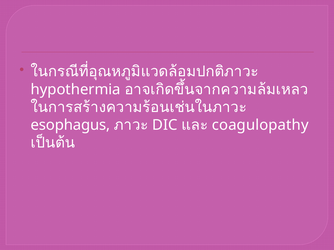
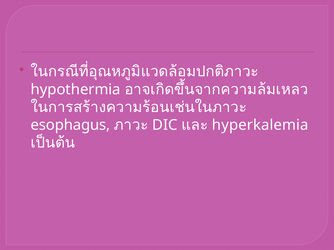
coagulopathy: coagulopathy -> hyperkalemia
